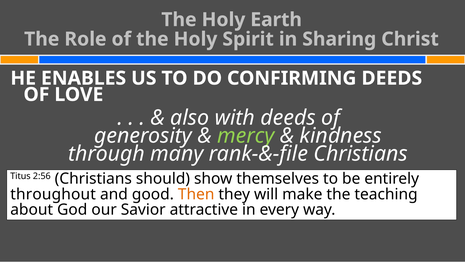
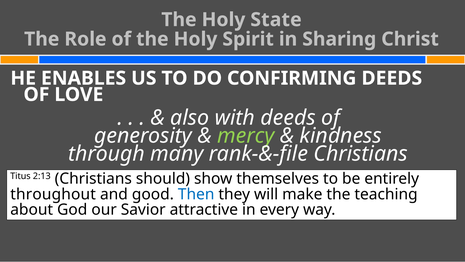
Earth: Earth -> State
2:56: 2:56 -> 2:13
Then colour: orange -> blue
